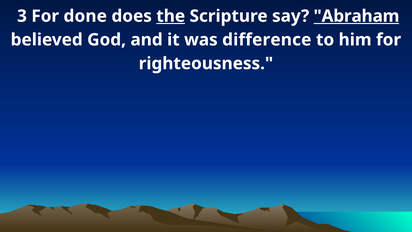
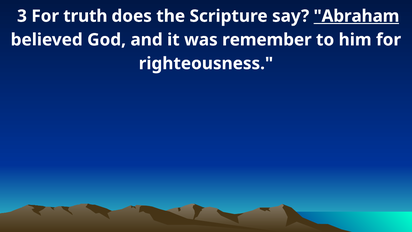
done: done -> truth
the underline: present -> none
difference: difference -> remember
